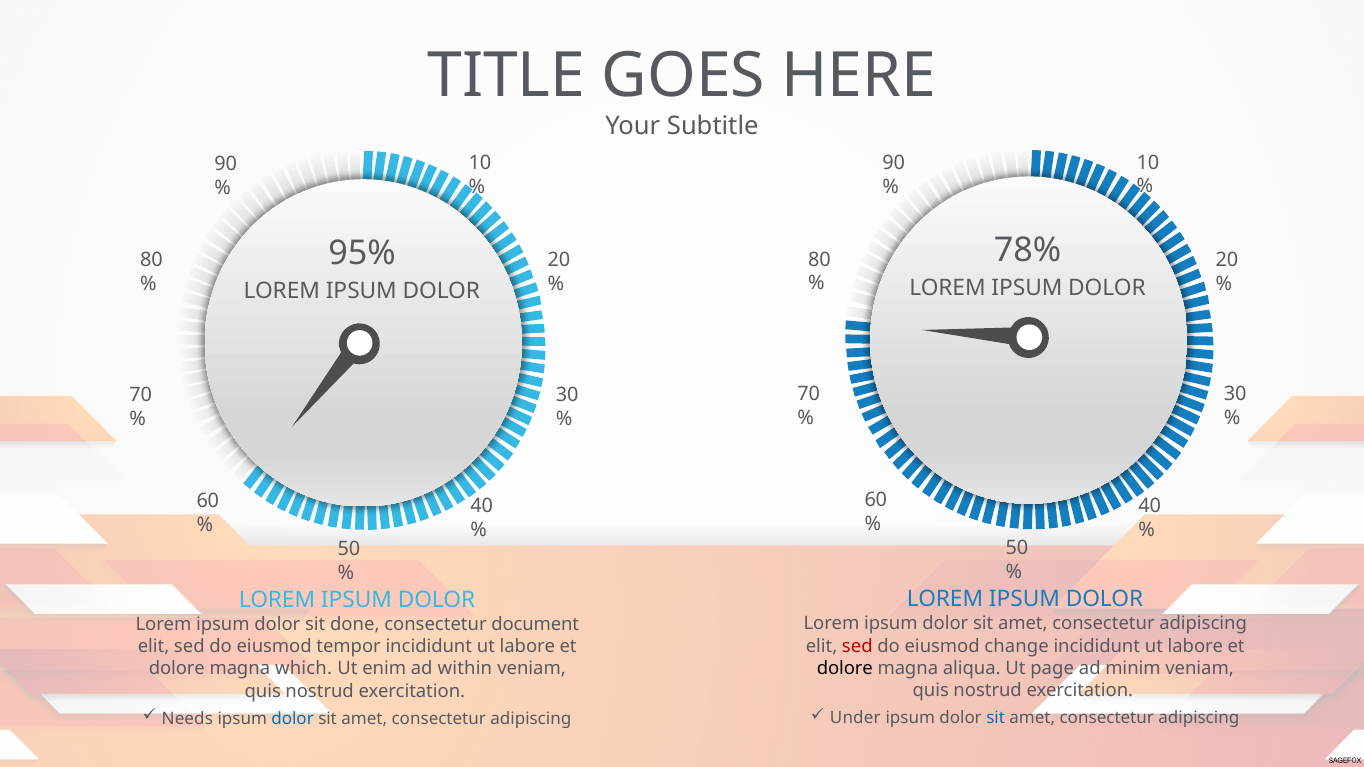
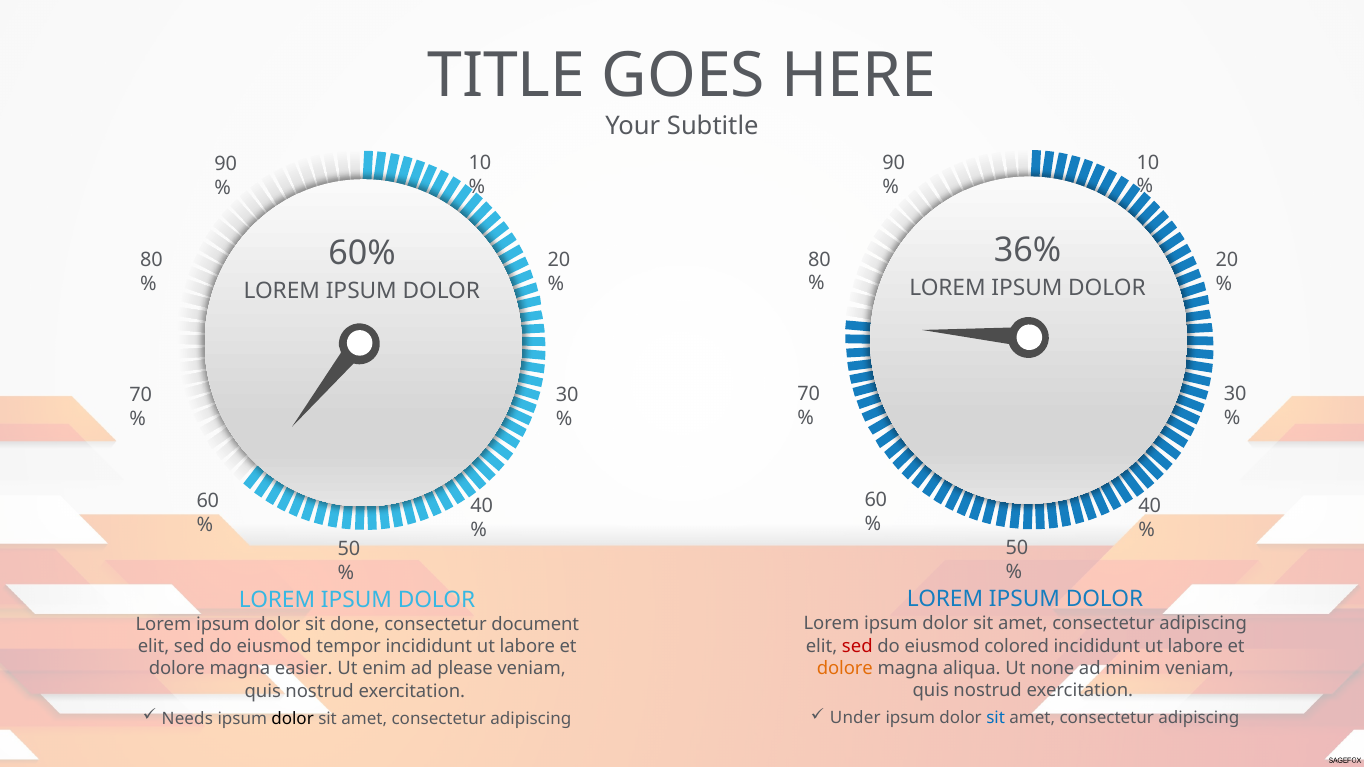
78%: 78% -> 36%
95%: 95% -> 60%
change: change -> colored
dolore at (845, 668) colour: black -> orange
page: page -> none
which: which -> easier
within: within -> please
dolor at (293, 719) colour: blue -> black
